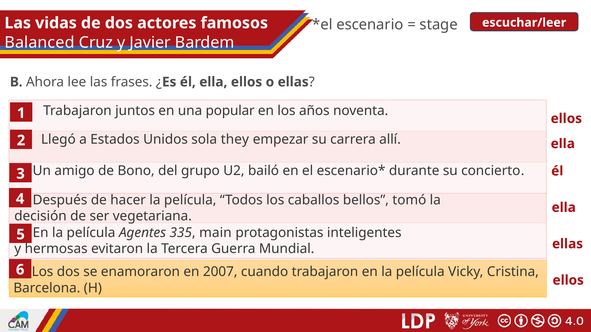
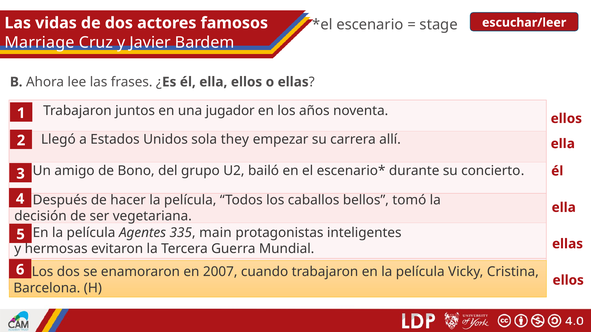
Balanced: Balanced -> Marriage
popular: popular -> jugador
